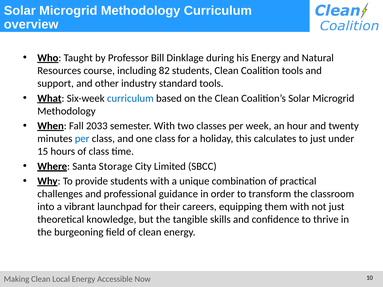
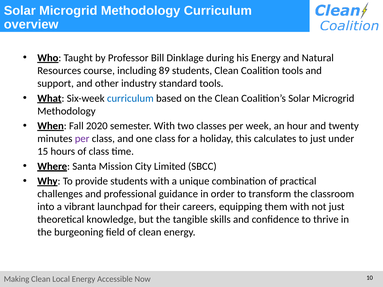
82: 82 -> 89
2033: 2033 -> 2020
per at (82, 139) colour: blue -> purple
Storage: Storage -> Mission
